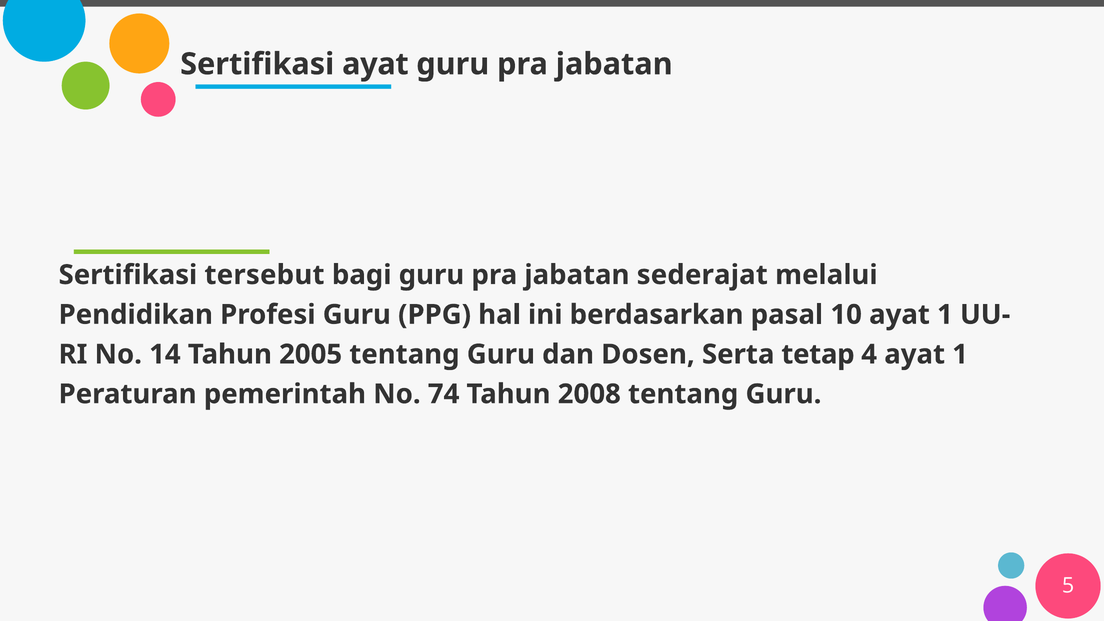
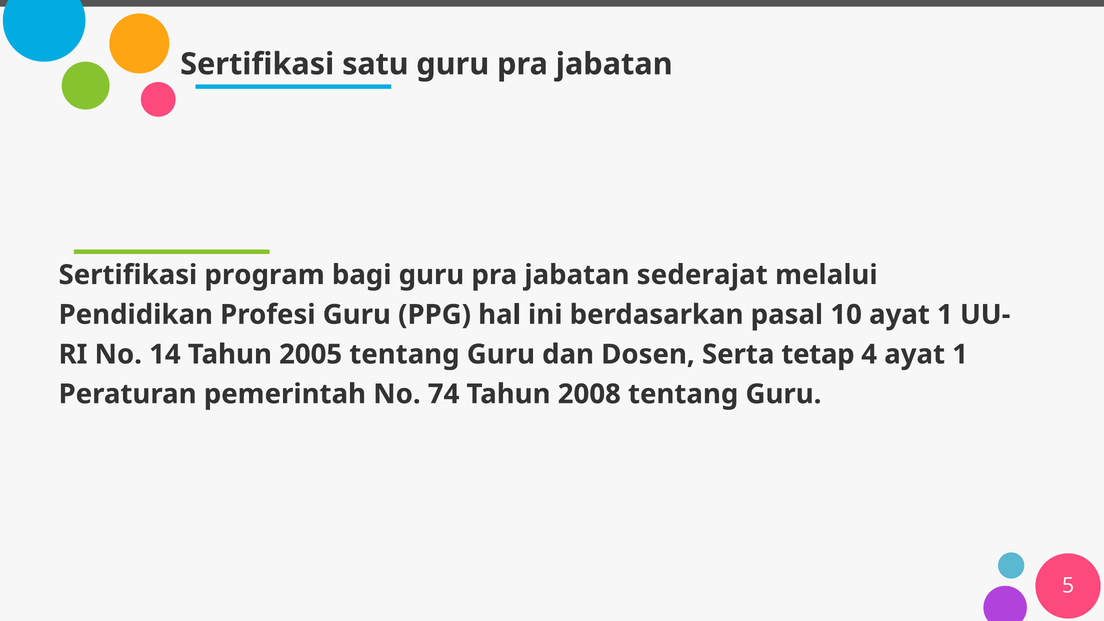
Sertifikasi ayat: ayat -> satu
tersebut: tersebut -> program
